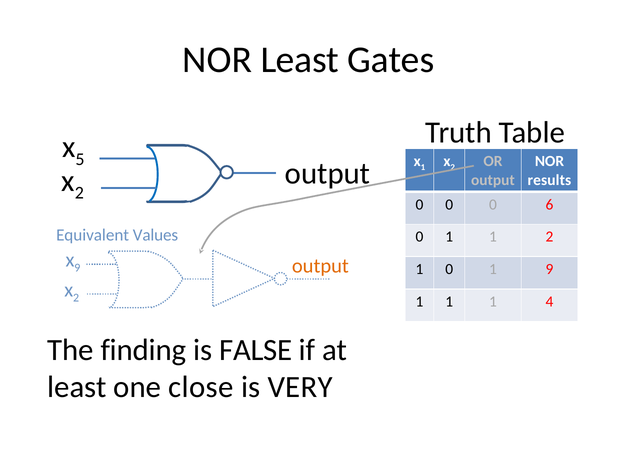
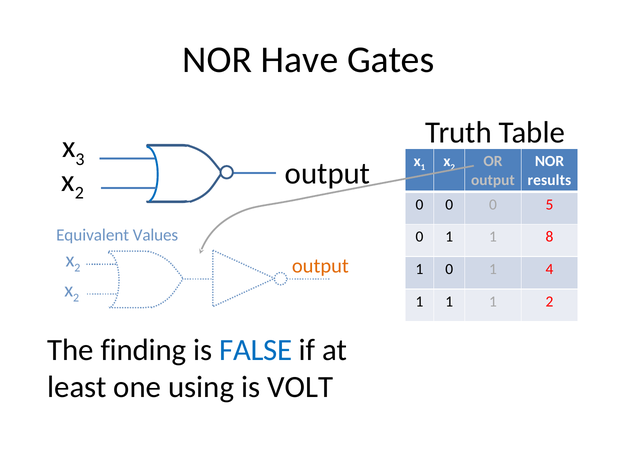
NOR Least: Least -> Have
5: 5 -> 3
6: 6 -> 5
2 at (549, 237): 2 -> 8
9 at (77, 268): 9 -> 2
9 at (549, 269): 9 -> 4
4 at (549, 302): 4 -> 2
FALSE colour: black -> blue
close: close -> using
VERY: VERY -> VOLT
